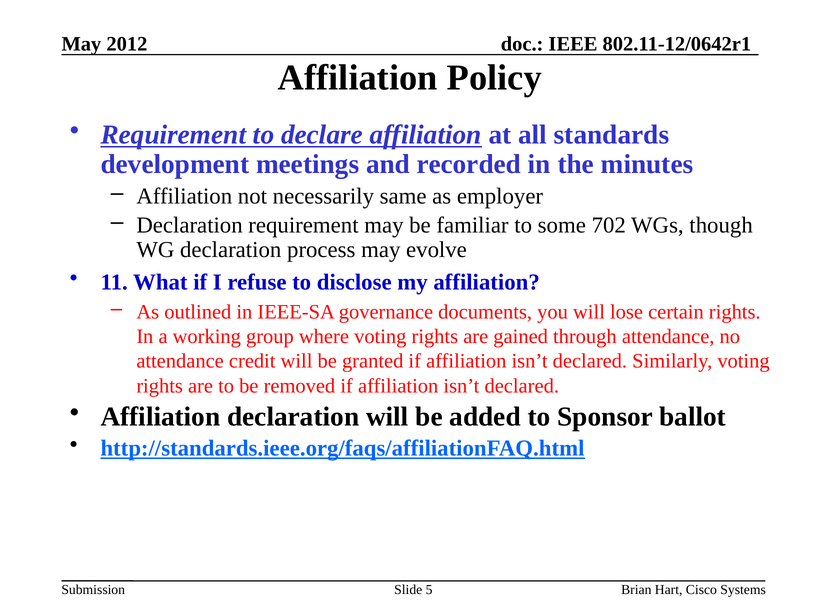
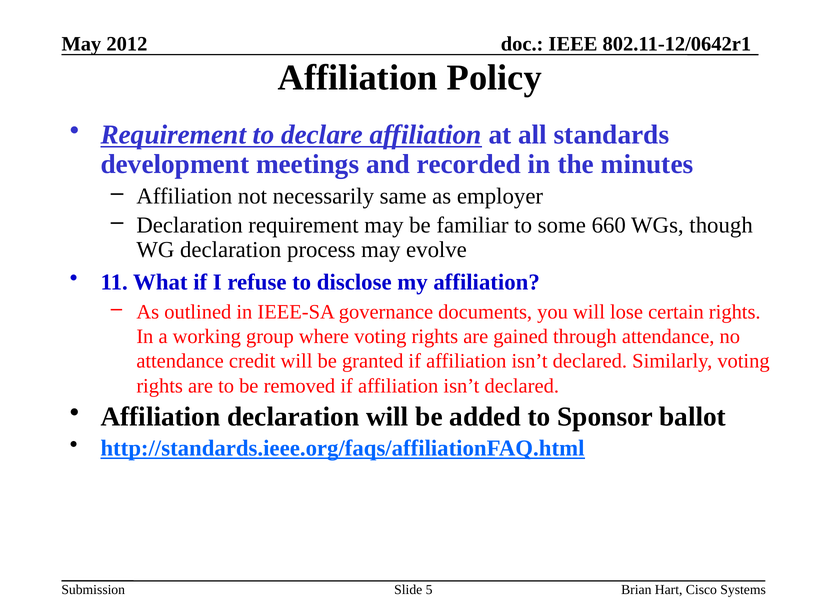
702: 702 -> 660
